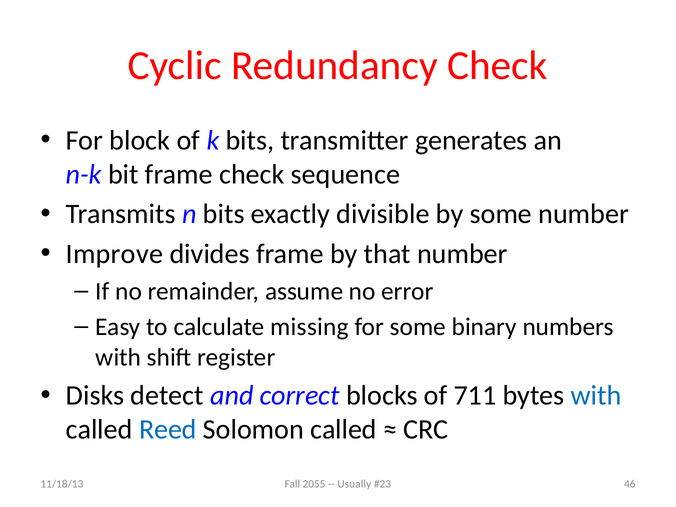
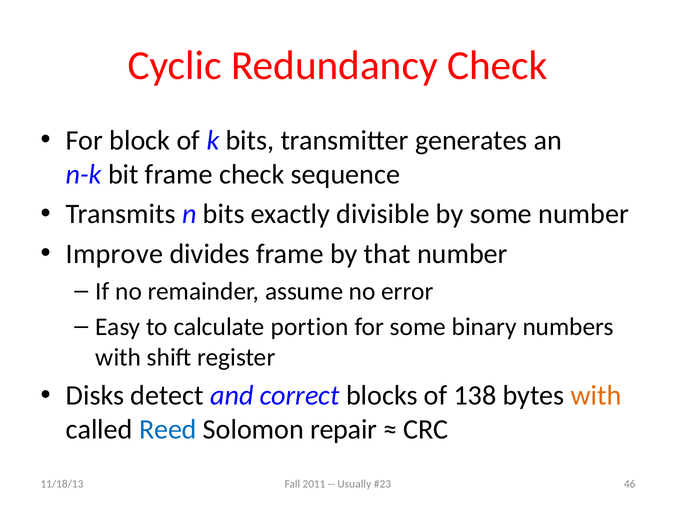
missing: missing -> portion
711: 711 -> 138
with at (596, 396) colour: blue -> orange
Solomon called: called -> repair
2055: 2055 -> 2011
